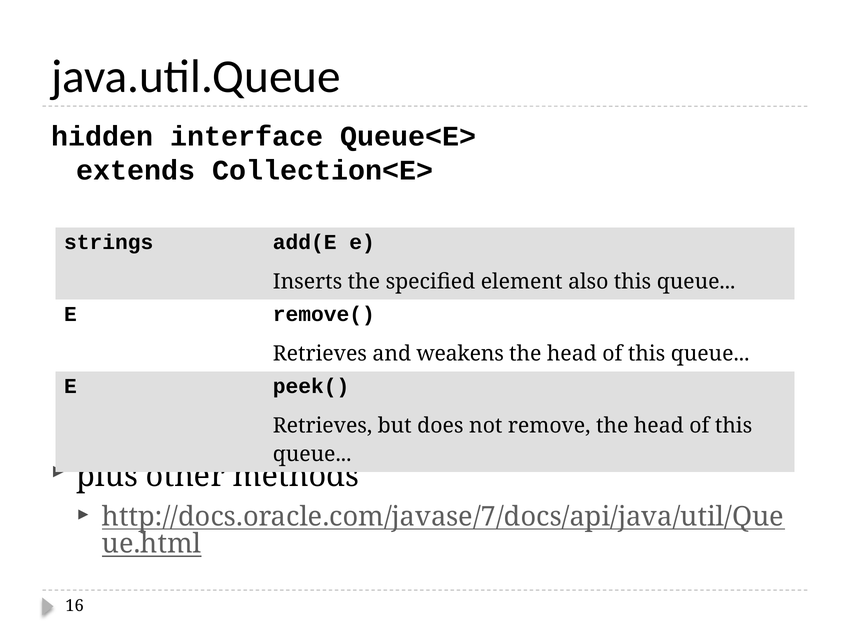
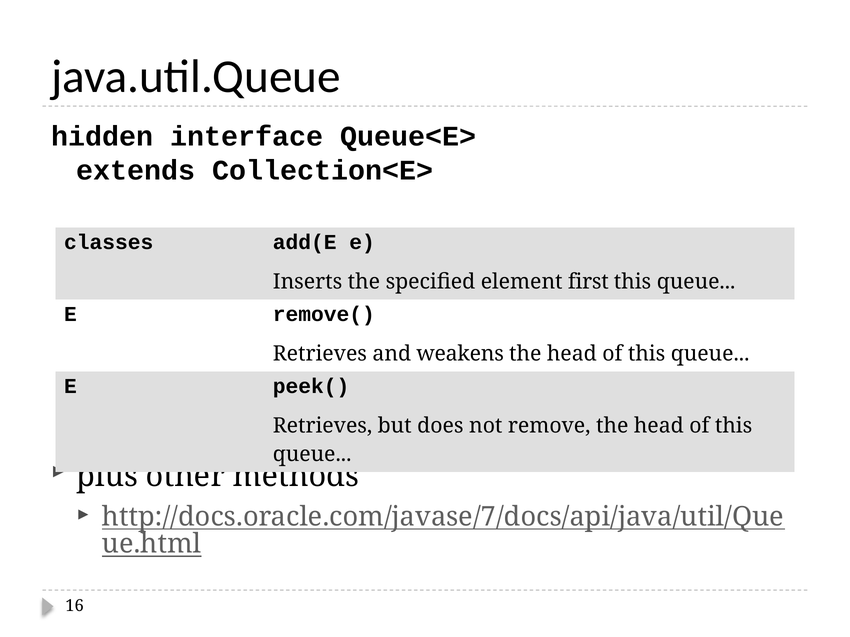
strings: strings -> classes
also: also -> first
